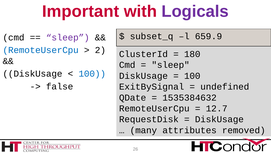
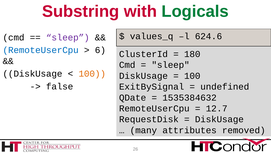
Important: Important -> Substring
Logicals colour: purple -> green
subset_q: subset_q -> values_q
659.9: 659.9 -> 624.6
2: 2 -> 6
100 at (92, 73) colour: blue -> orange
